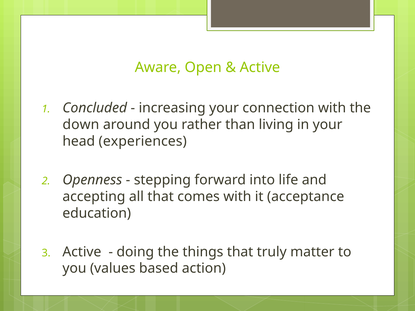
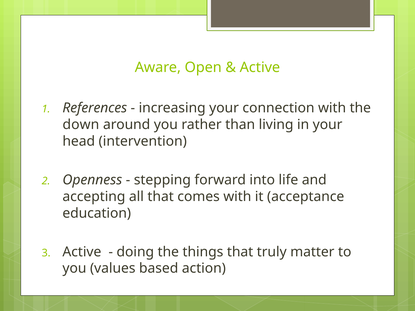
Concluded: Concluded -> References
experiences: experiences -> intervention
